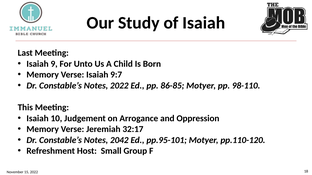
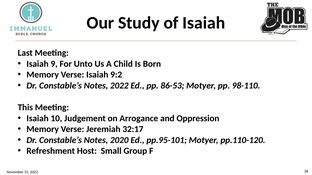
9:7: 9:7 -> 9:2
86-85: 86-85 -> 86-53
2042: 2042 -> 2020
